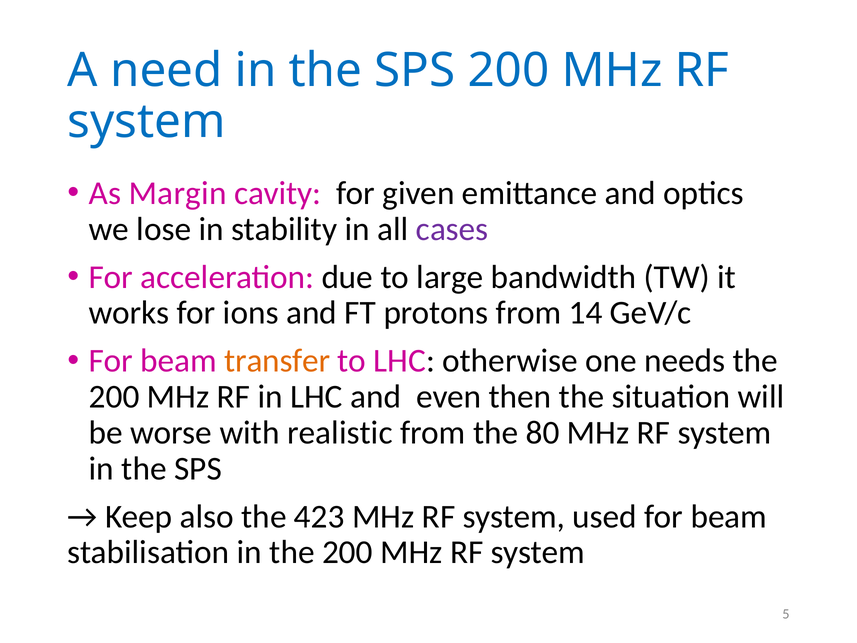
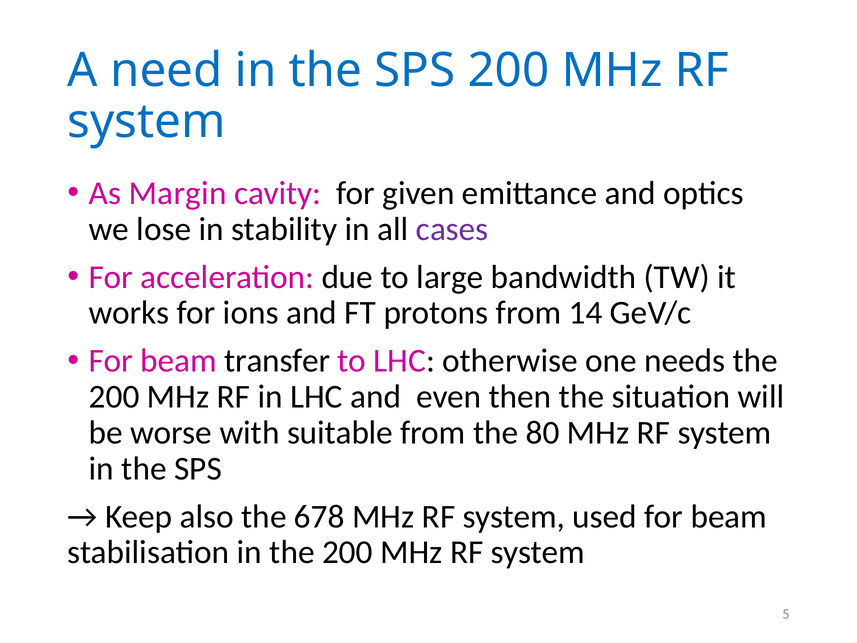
transfer colour: orange -> black
realistic: realistic -> suitable
423: 423 -> 678
